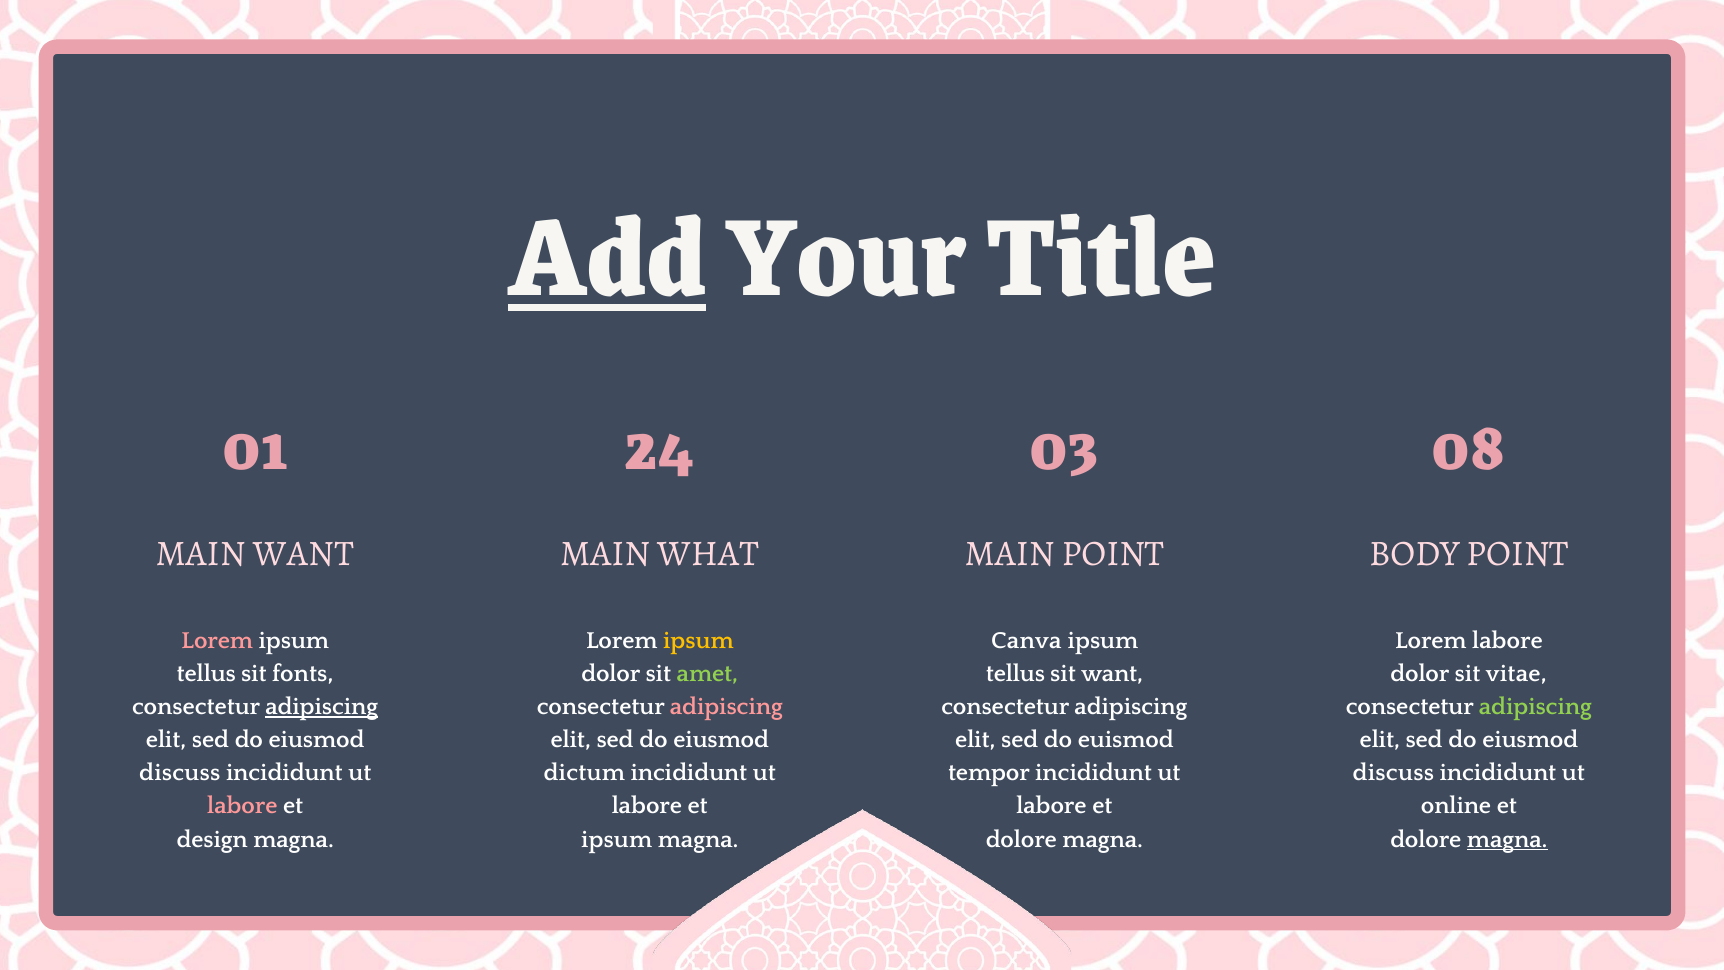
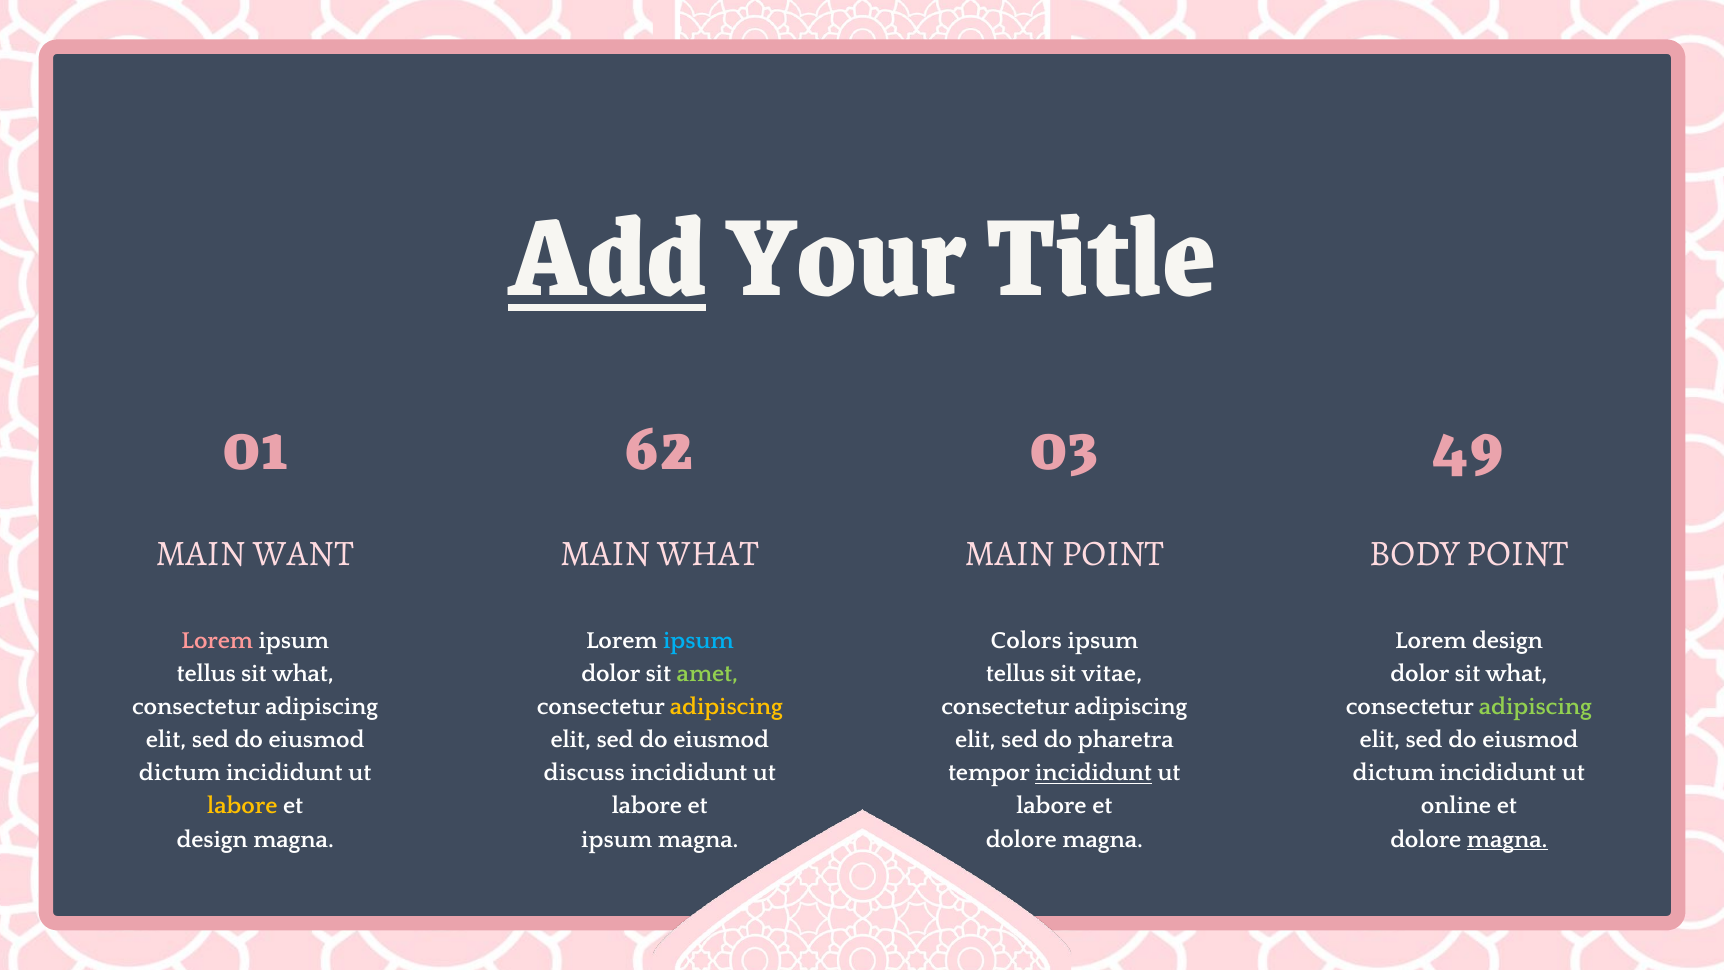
24: 24 -> 62
08: 08 -> 49
ipsum at (698, 641) colour: yellow -> light blue
Canva: Canva -> Colors
Lorem labore: labore -> design
fonts at (303, 674): fonts -> what
sit want: want -> vitae
dolor sit vitae: vitae -> what
adipiscing at (322, 707) underline: present -> none
adipiscing at (726, 707) colour: pink -> yellow
euismod: euismod -> pharetra
discuss at (180, 773): discuss -> dictum
dictum: dictum -> discuss
incididunt at (1094, 773) underline: none -> present
discuss at (1393, 773): discuss -> dictum
labore at (242, 806) colour: pink -> yellow
